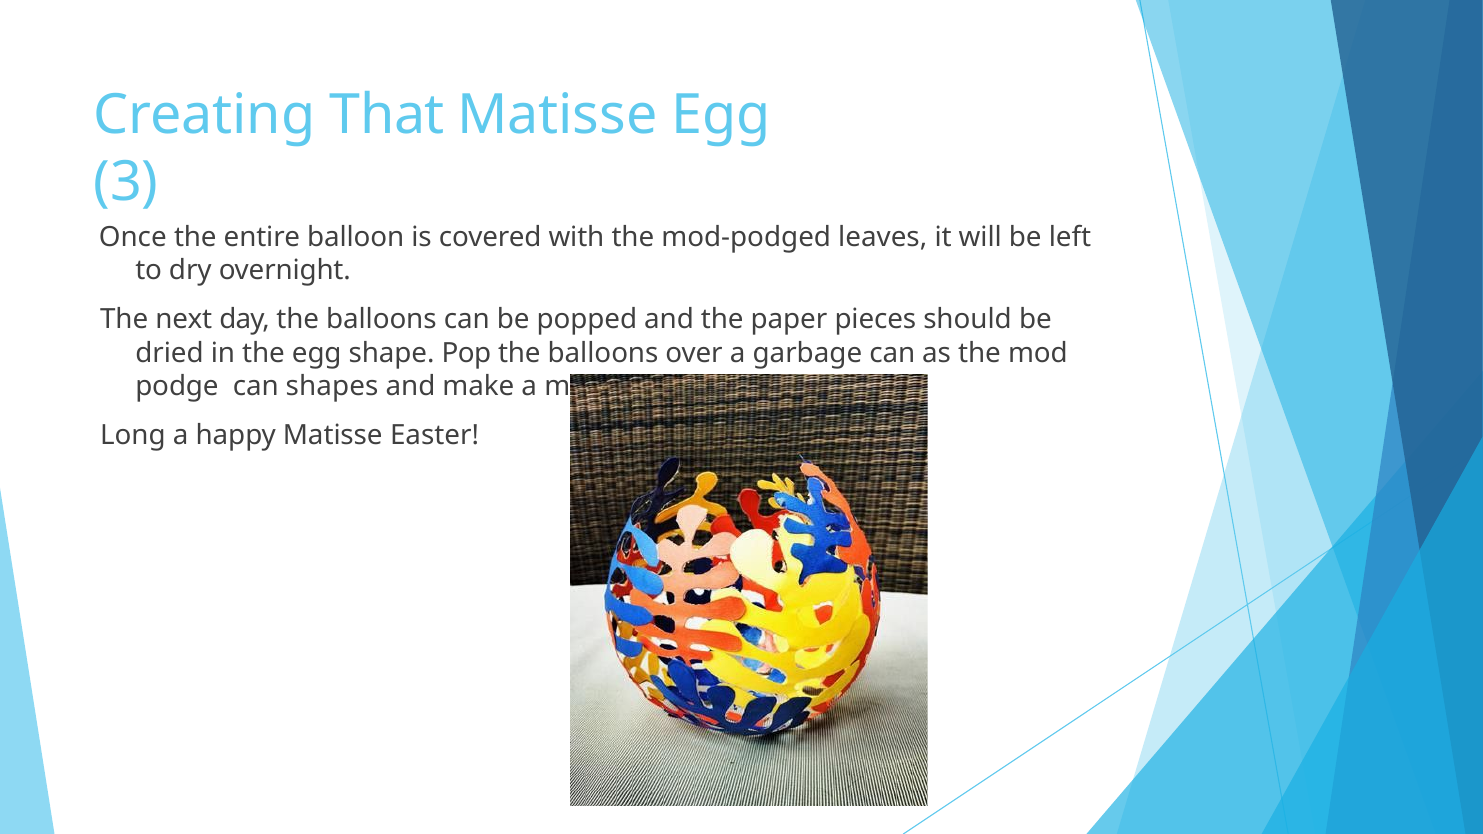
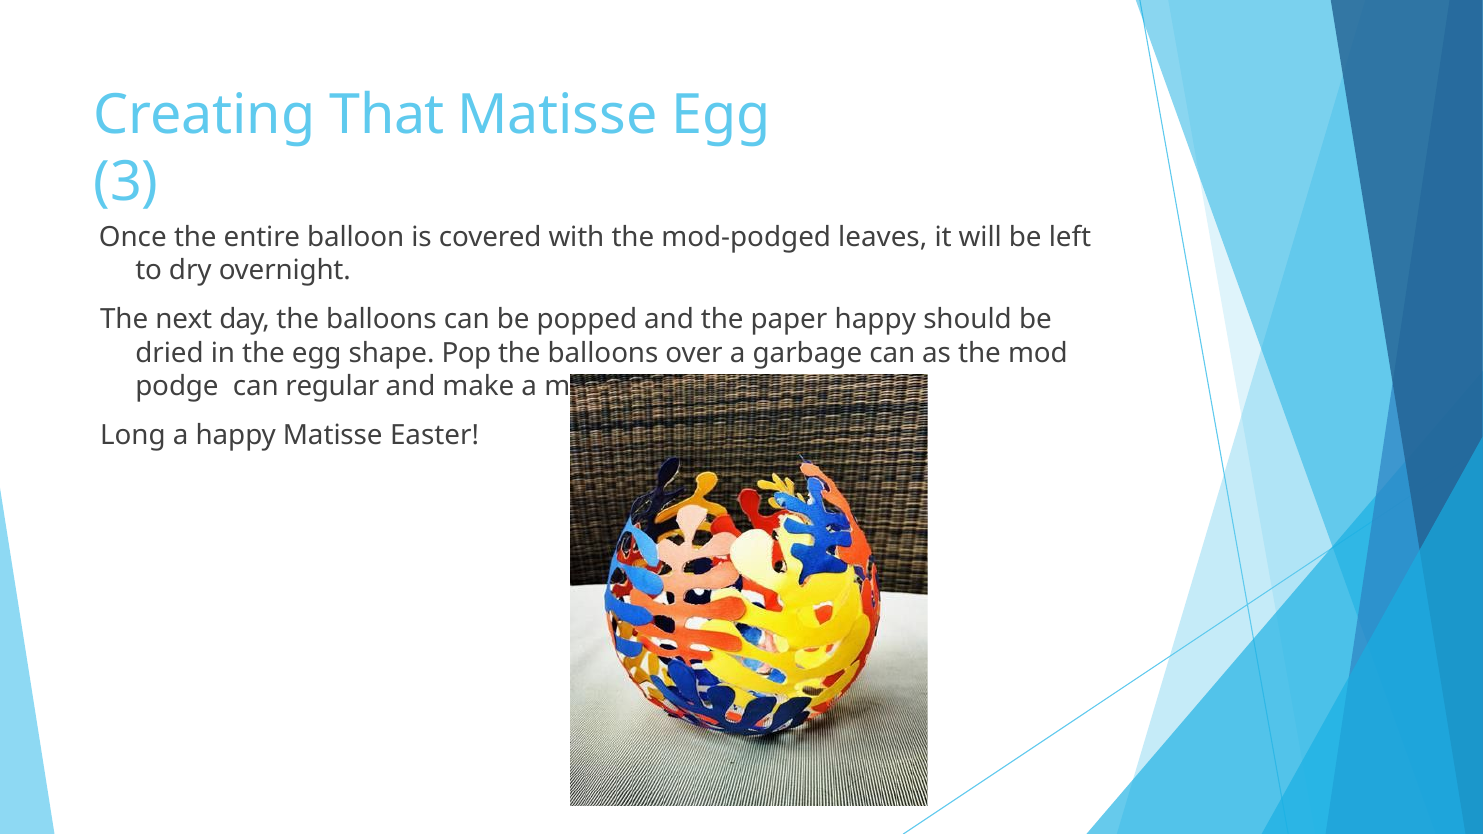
paper pieces: pieces -> happy
shapes: shapes -> regular
